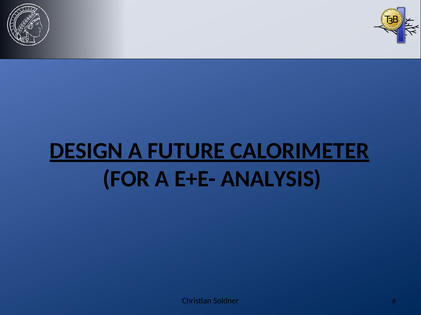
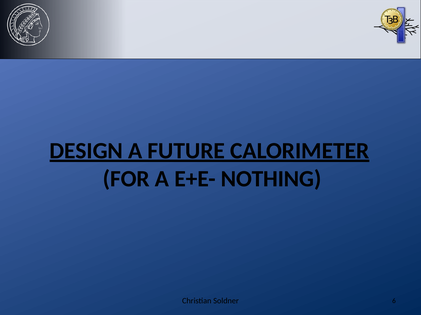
ANALYSIS: ANALYSIS -> NOTHING
